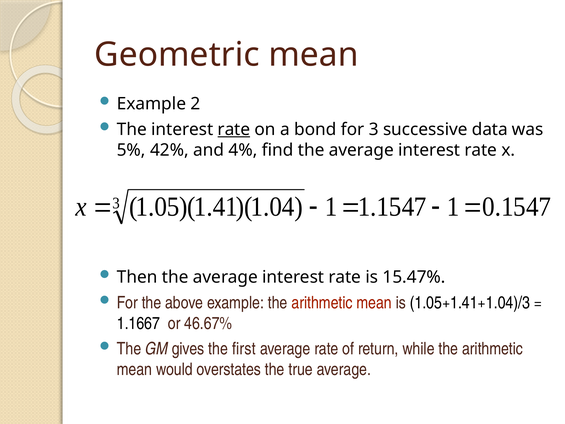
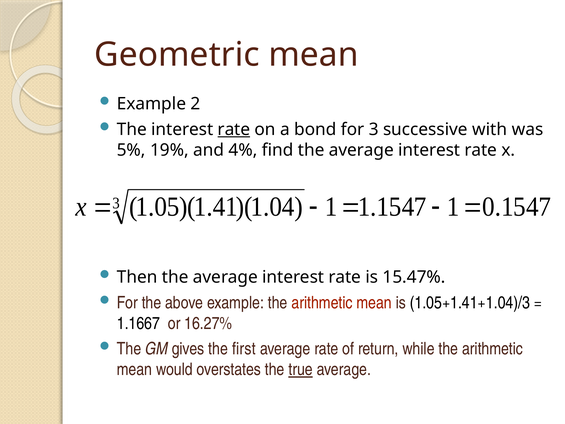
data: data -> with
42%: 42% -> 19%
46.67%: 46.67% -> 16.27%
true underline: none -> present
